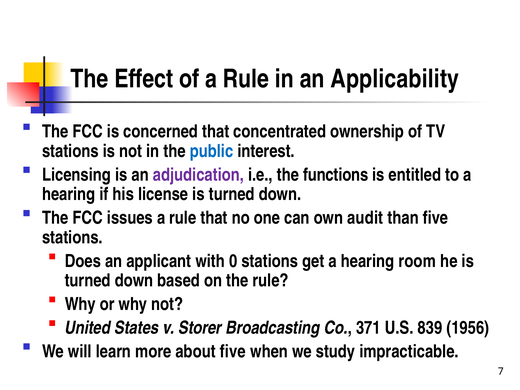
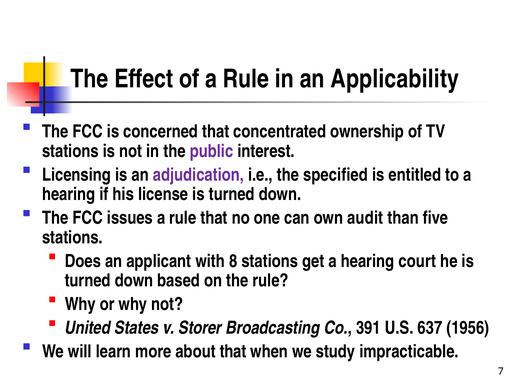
public colour: blue -> purple
functions: functions -> specified
0: 0 -> 8
room: room -> court
371: 371 -> 391
839: 839 -> 637
about five: five -> that
